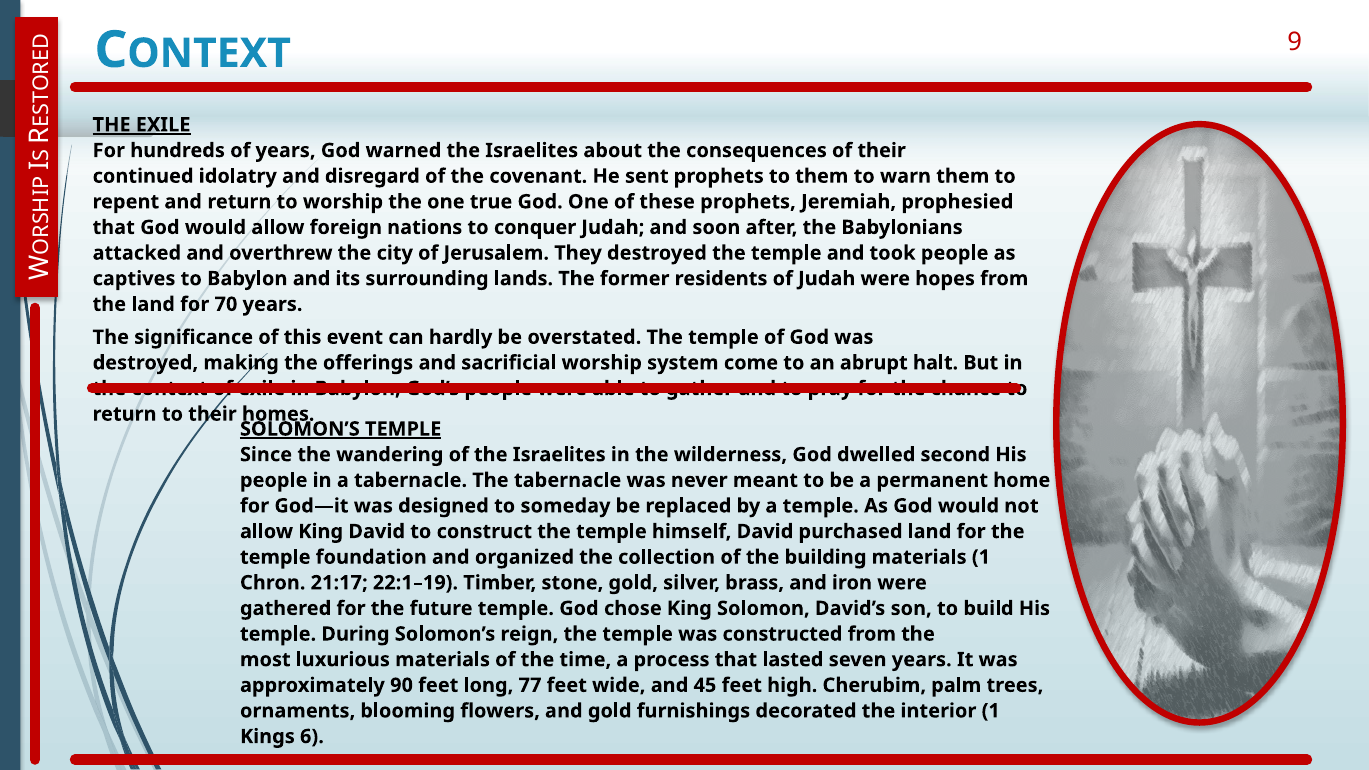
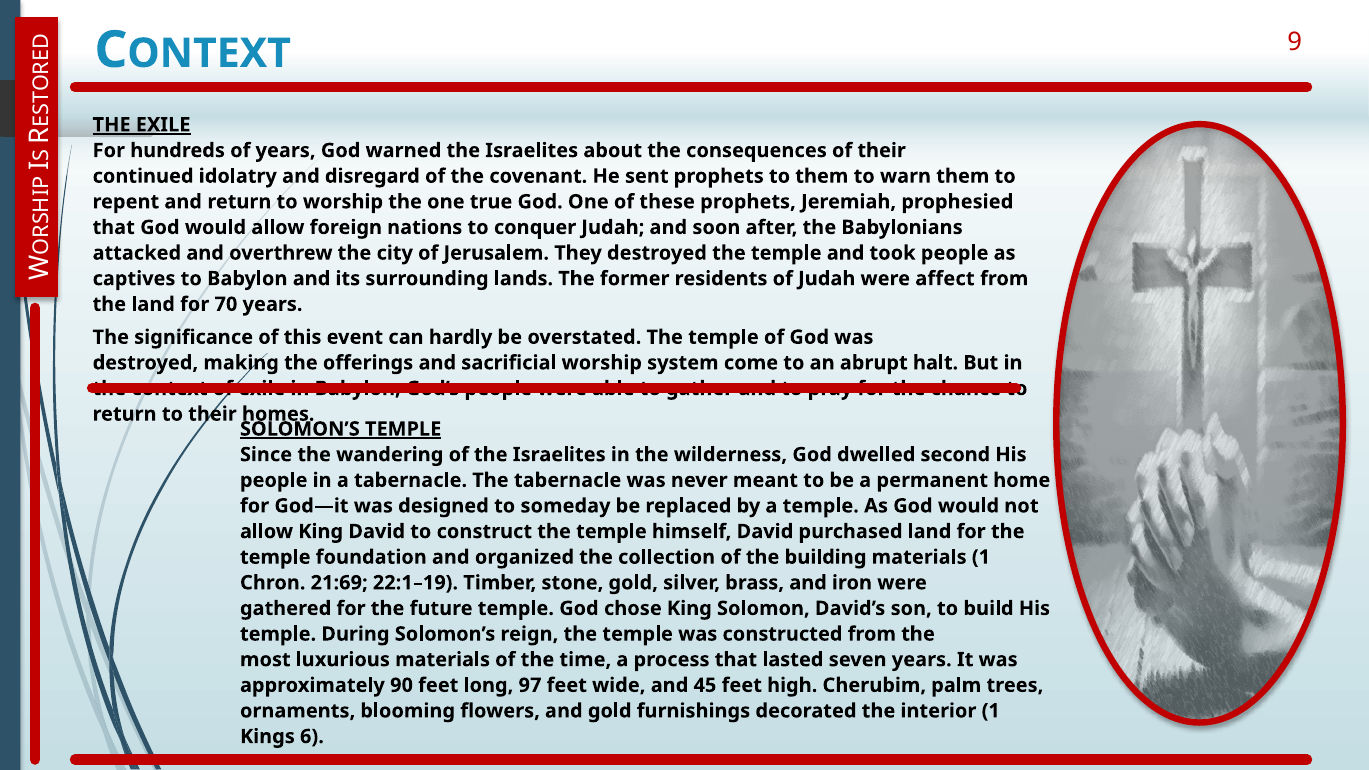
hopes: hopes -> affect
21:17: 21:17 -> 21:69
77: 77 -> 97
